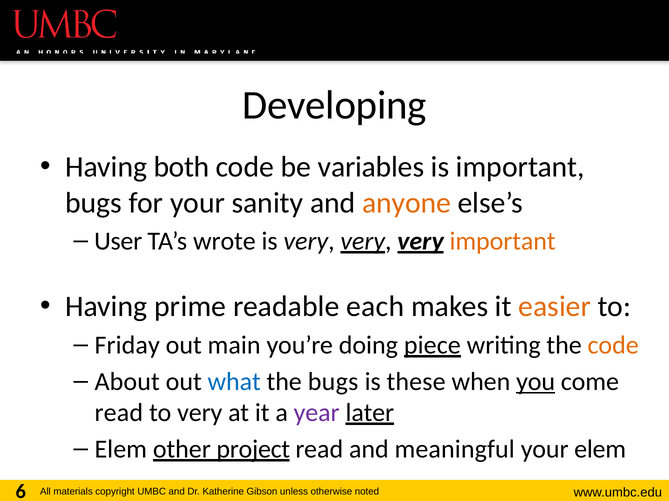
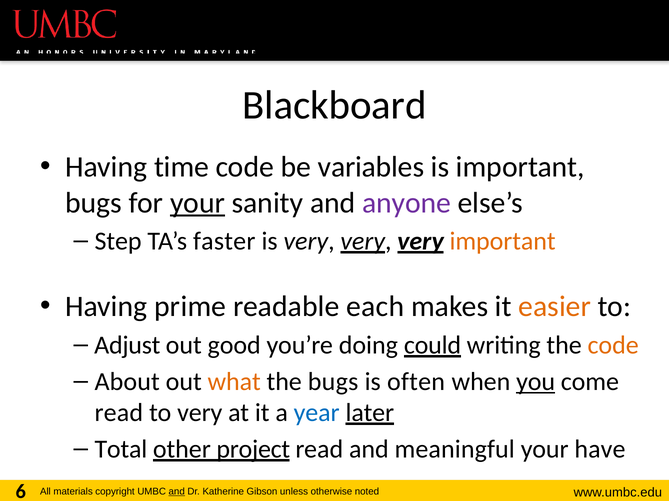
Developing: Developing -> Blackboard
both: both -> time
your at (197, 203) underline: none -> present
anyone colour: orange -> purple
User: User -> Step
wrote: wrote -> faster
Friday: Friday -> Adjust
main: main -> good
piece: piece -> could
what colour: blue -> orange
these: these -> often
year colour: purple -> blue
Elem at (121, 450): Elem -> Total
your elem: elem -> have
and at (177, 492) underline: none -> present
